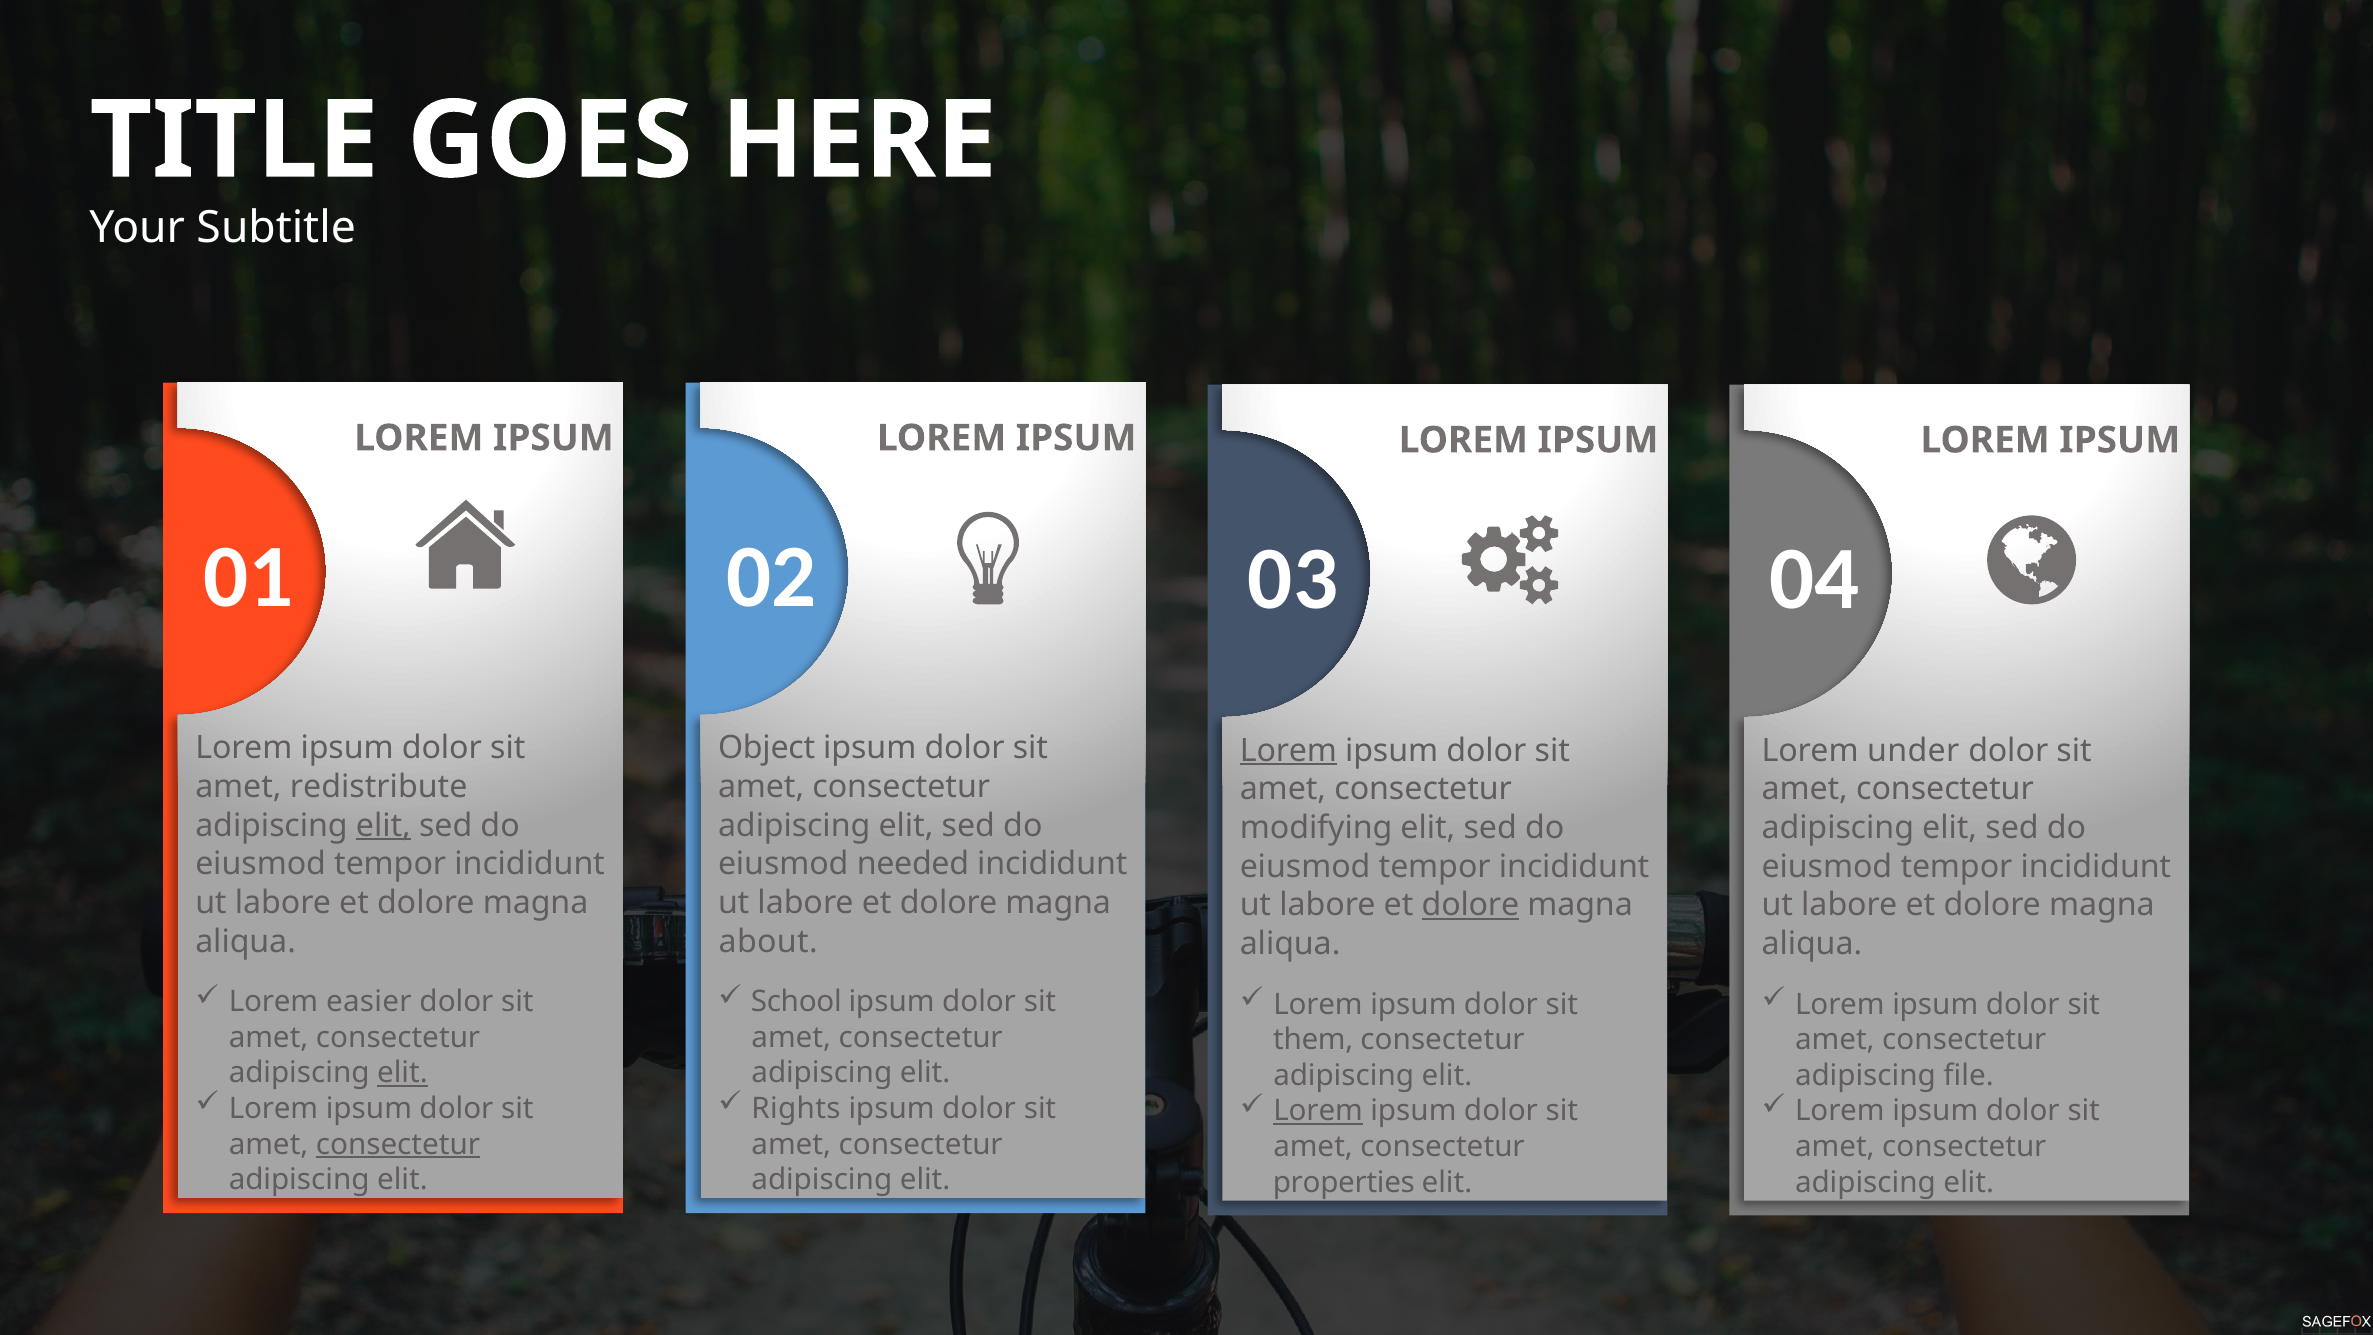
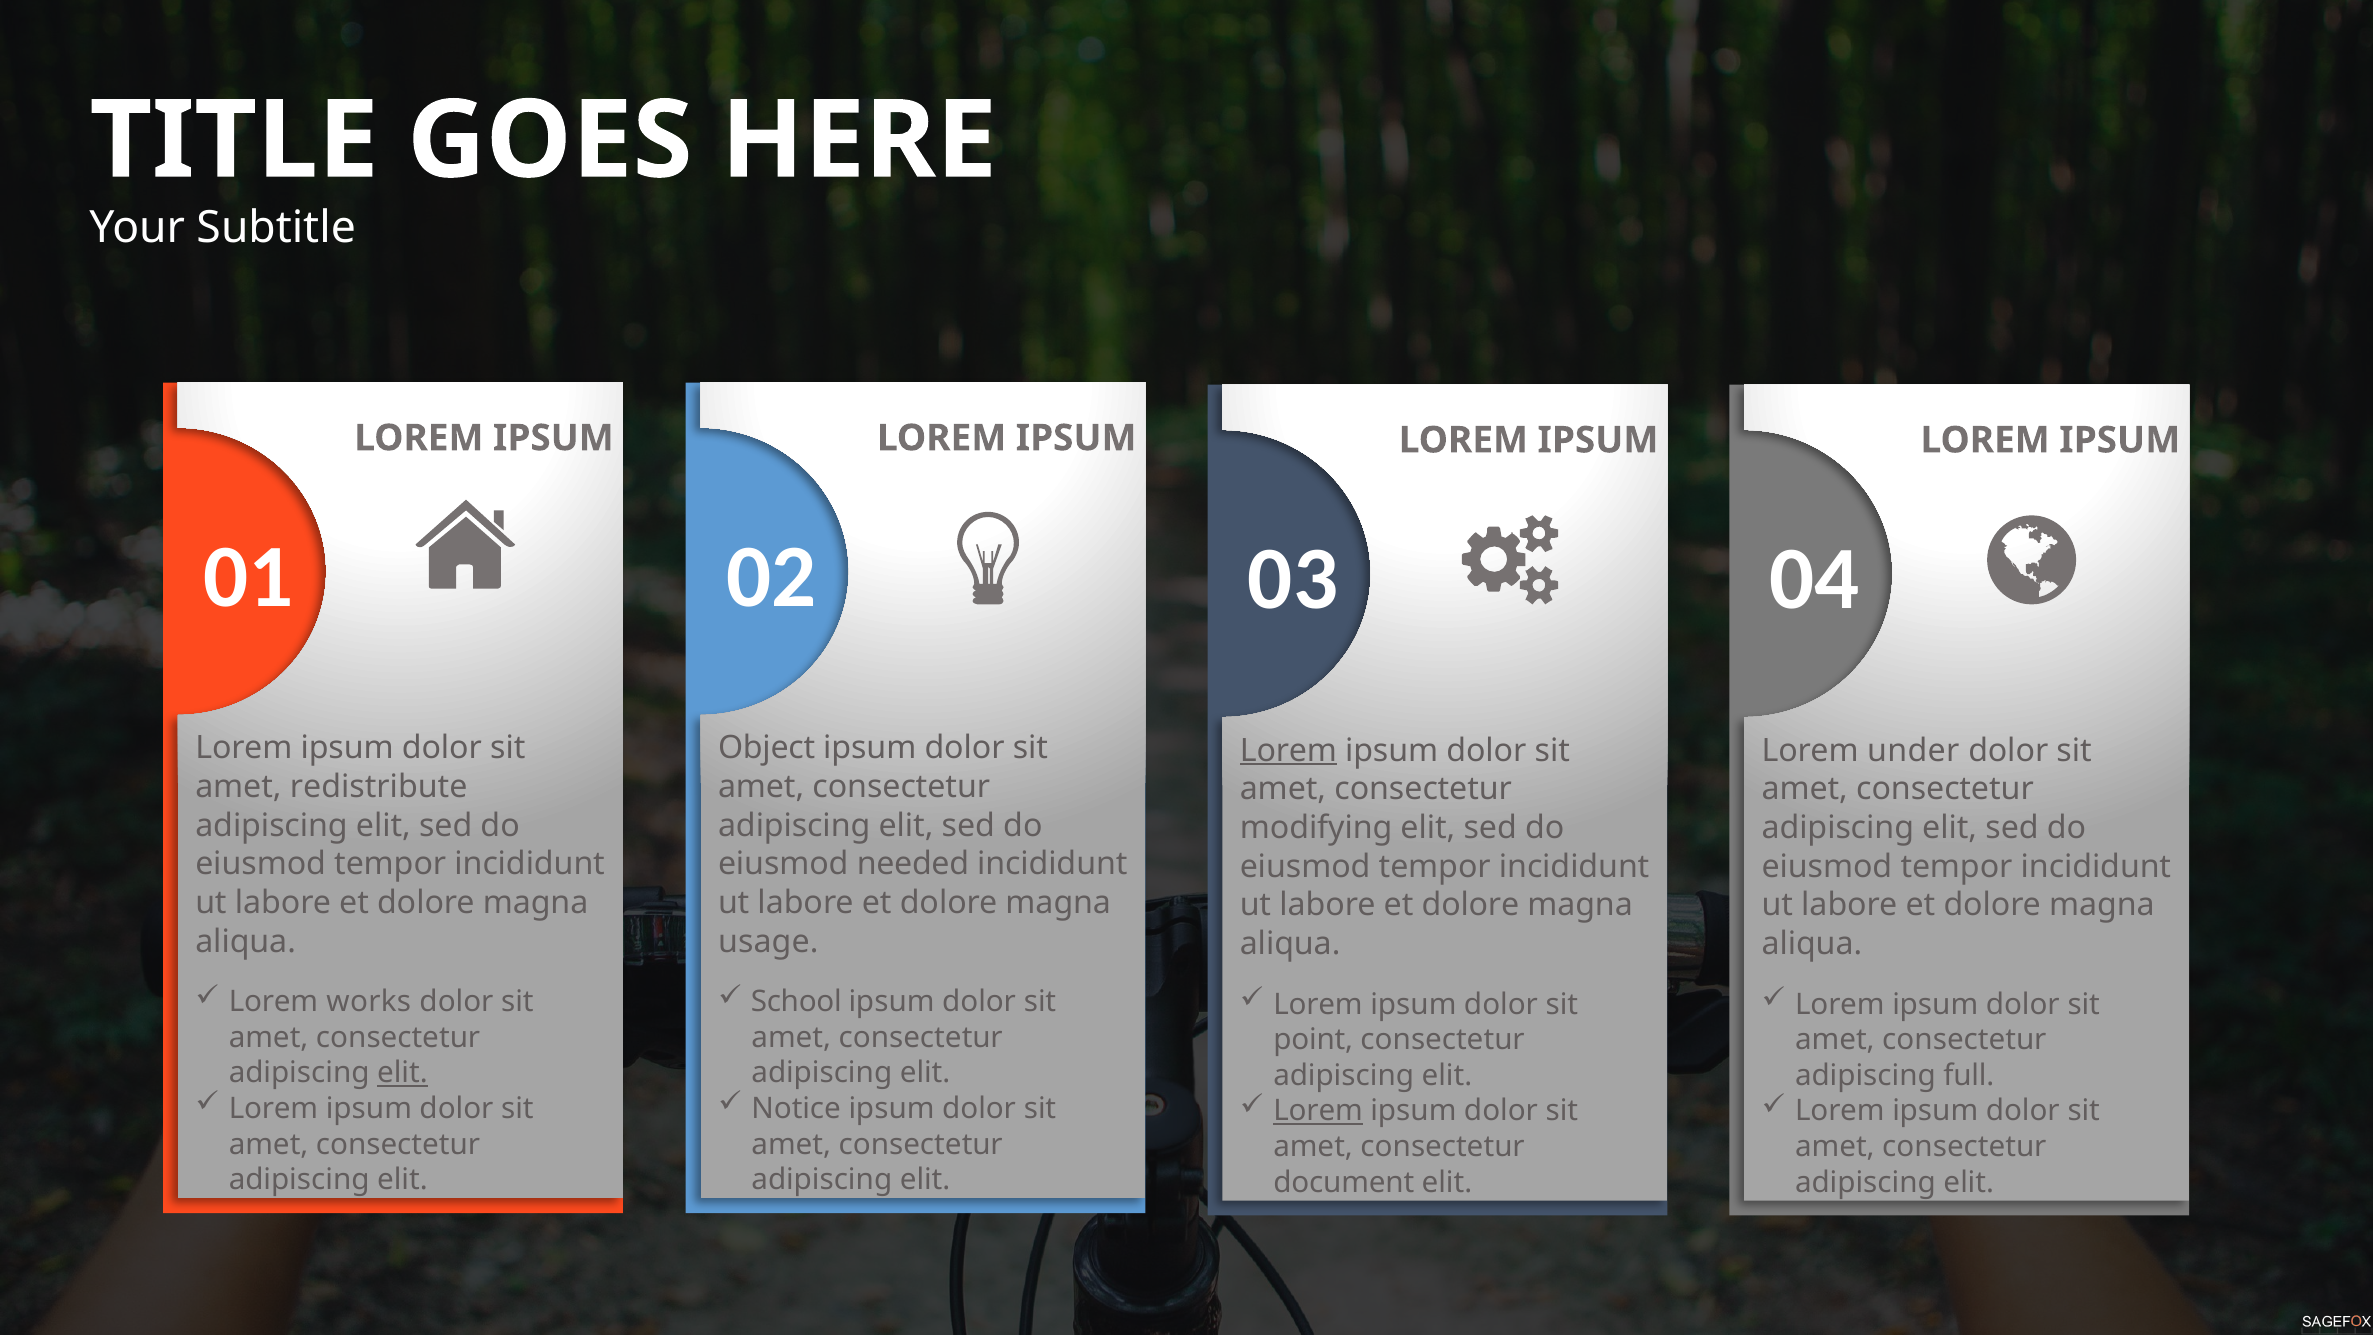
elit at (383, 825) underline: present -> none
dolore at (1470, 905) underline: present -> none
about: about -> usage
easier: easier -> works
them: them -> point
file: file -> full
Rights: Rights -> Notice
consectetur at (398, 1144) underline: present -> none
properties: properties -> document
